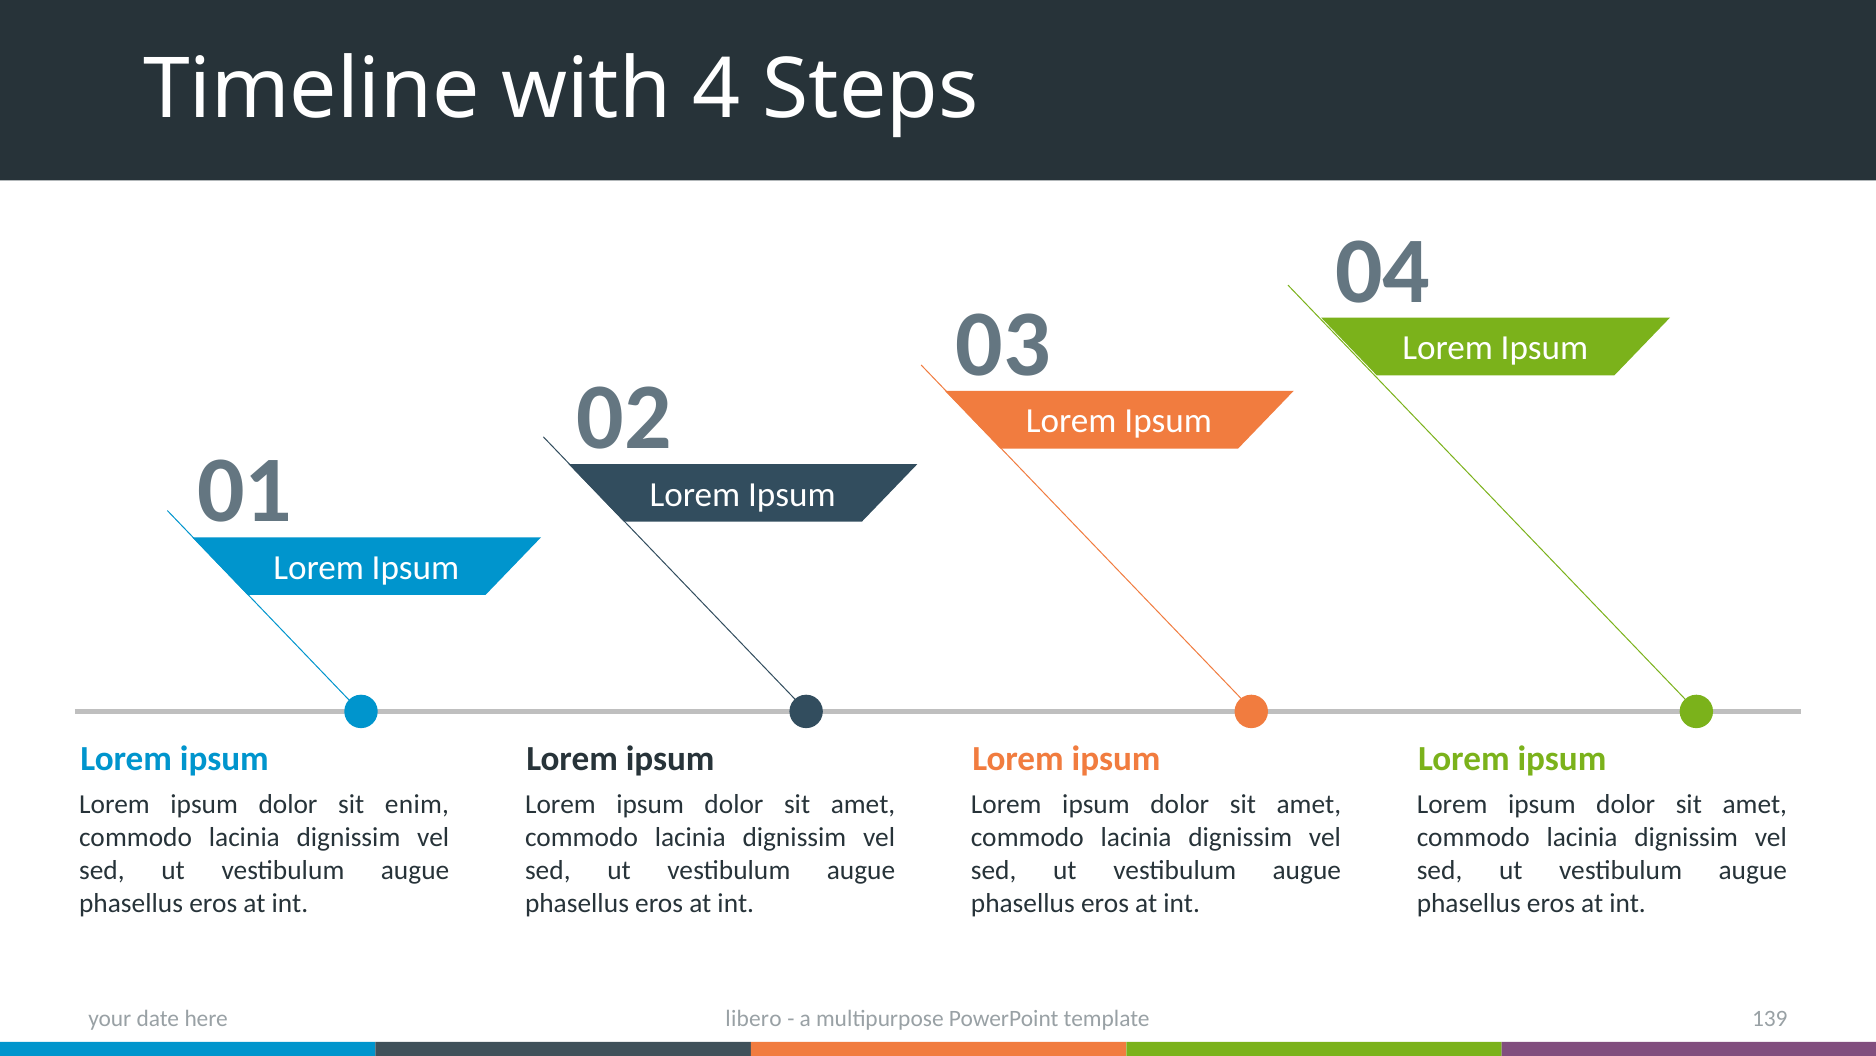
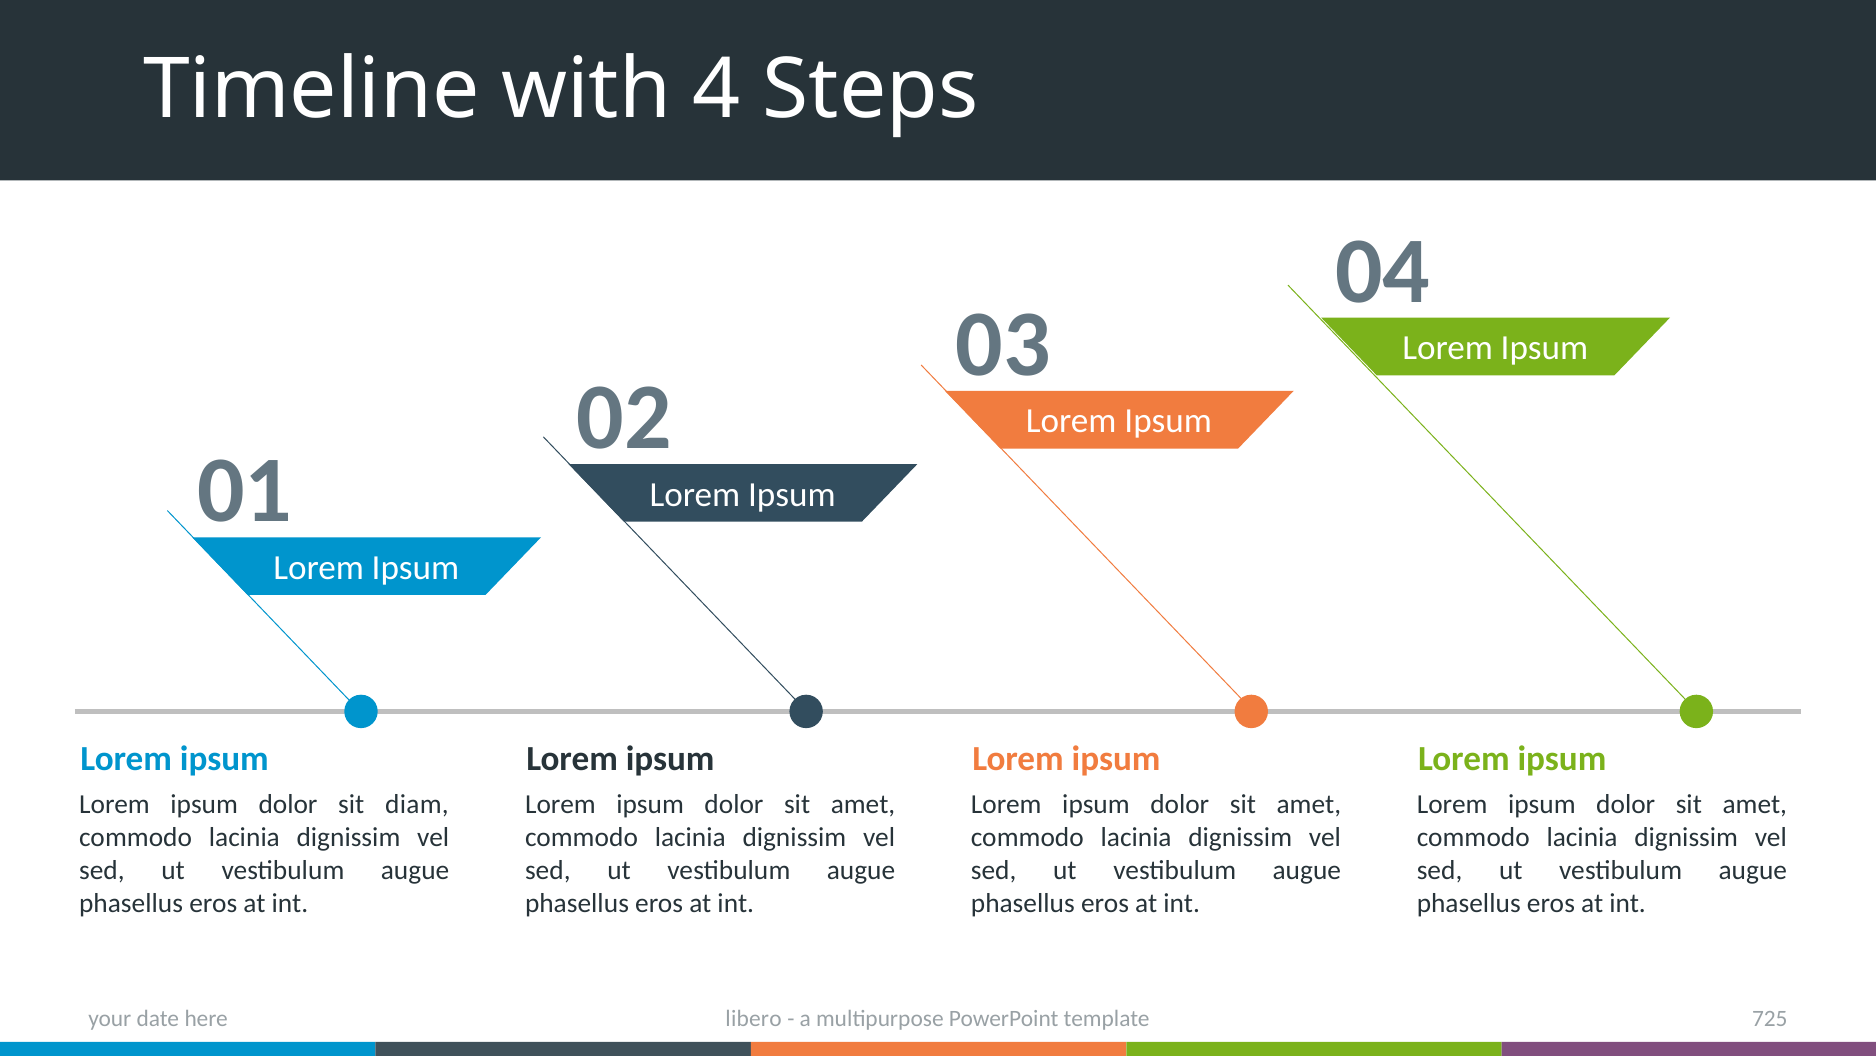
enim: enim -> diam
139: 139 -> 725
